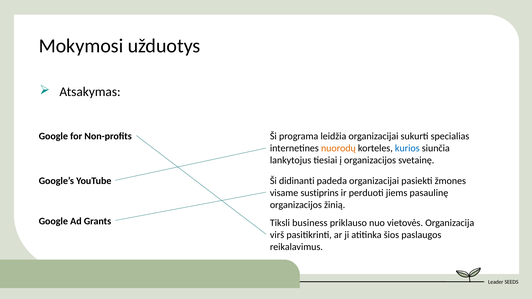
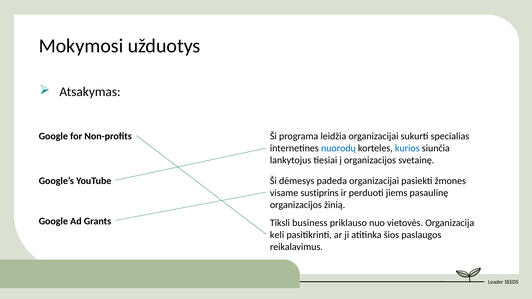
nuorodų colour: orange -> blue
didinanti: didinanti -> dėmesys
virš: virš -> keli
